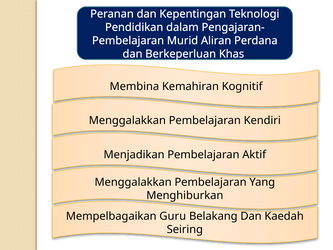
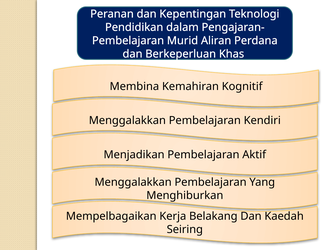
Guru: Guru -> Kerja
